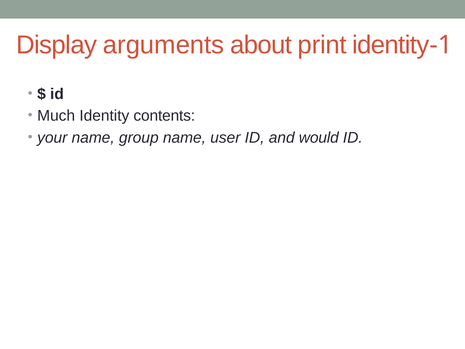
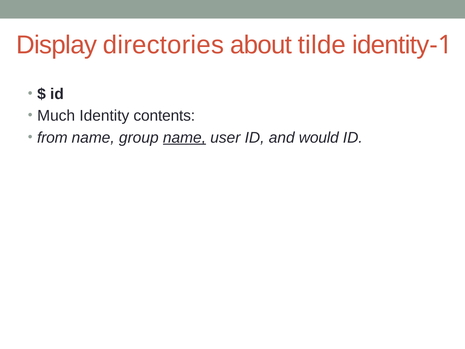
arguments: arguments -> directories
print: print -> tilde
your: your -> from
name at (184, 137) underline: none -> present
